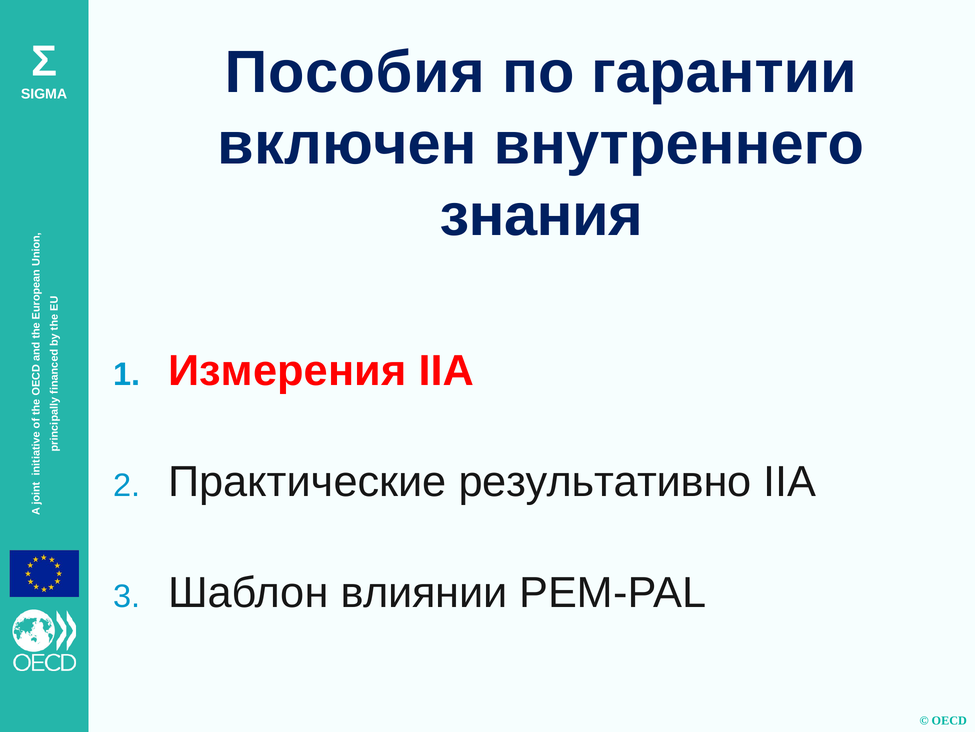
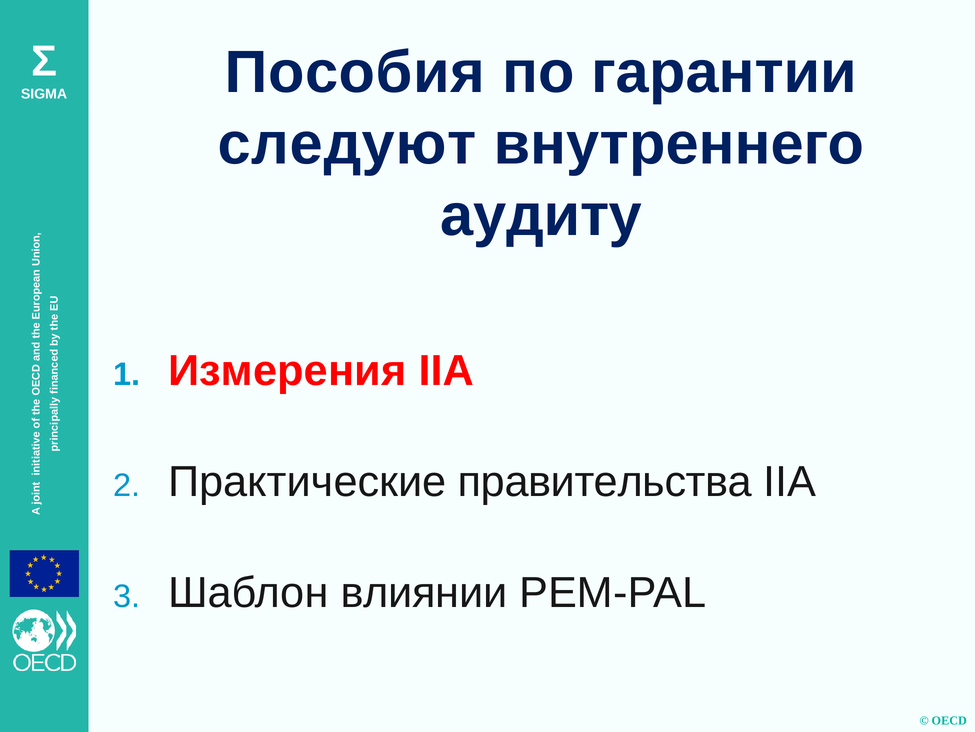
включен: включен -> следуют
знания: знания -> аудиту
результативно: результативно -> правительства
